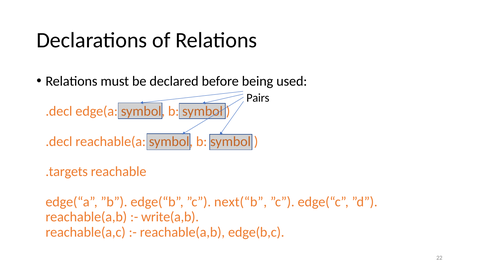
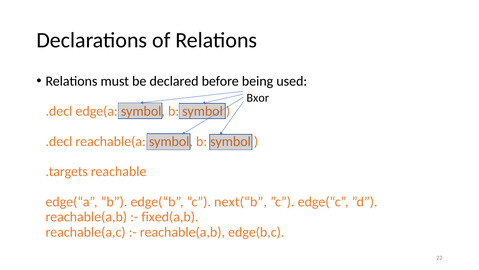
Pairs: Pairs -> Bxor
write(a,b: write(a,b -> fixed(a,b
